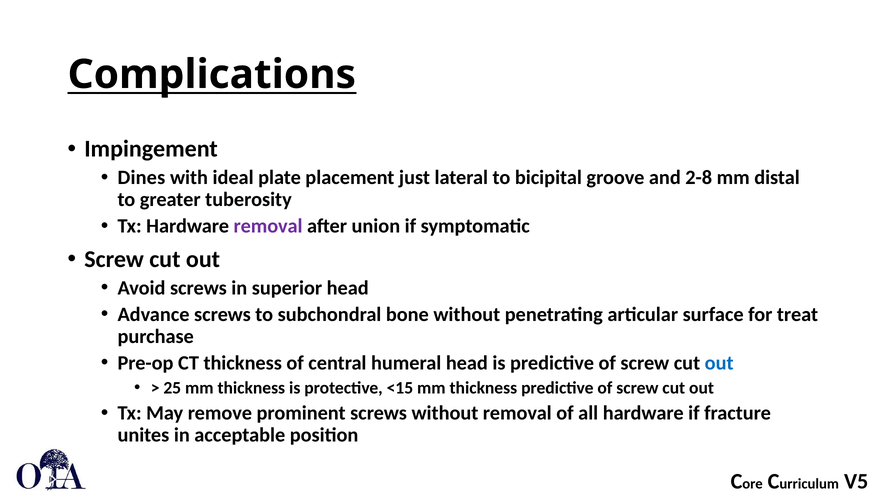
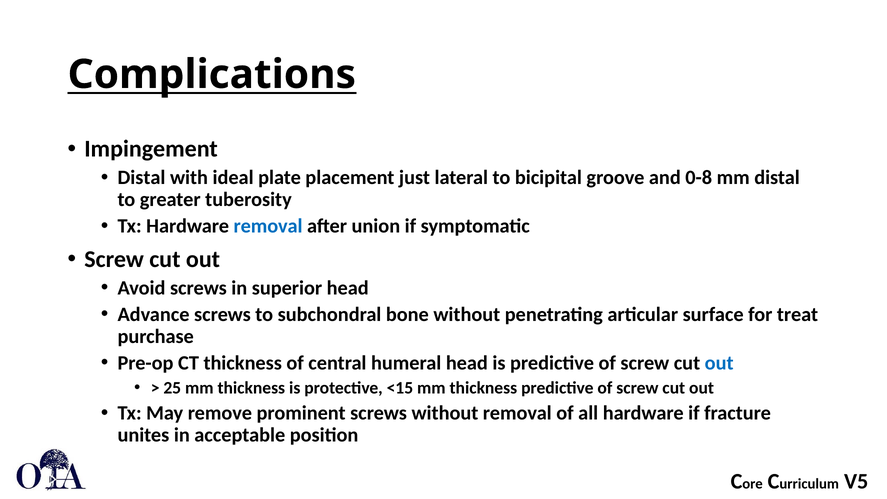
Dines at (141, 178): Dines -> Distal
2-8: 2-8 -> 0-8
removal at (268, 226) colour: purple -> blue
